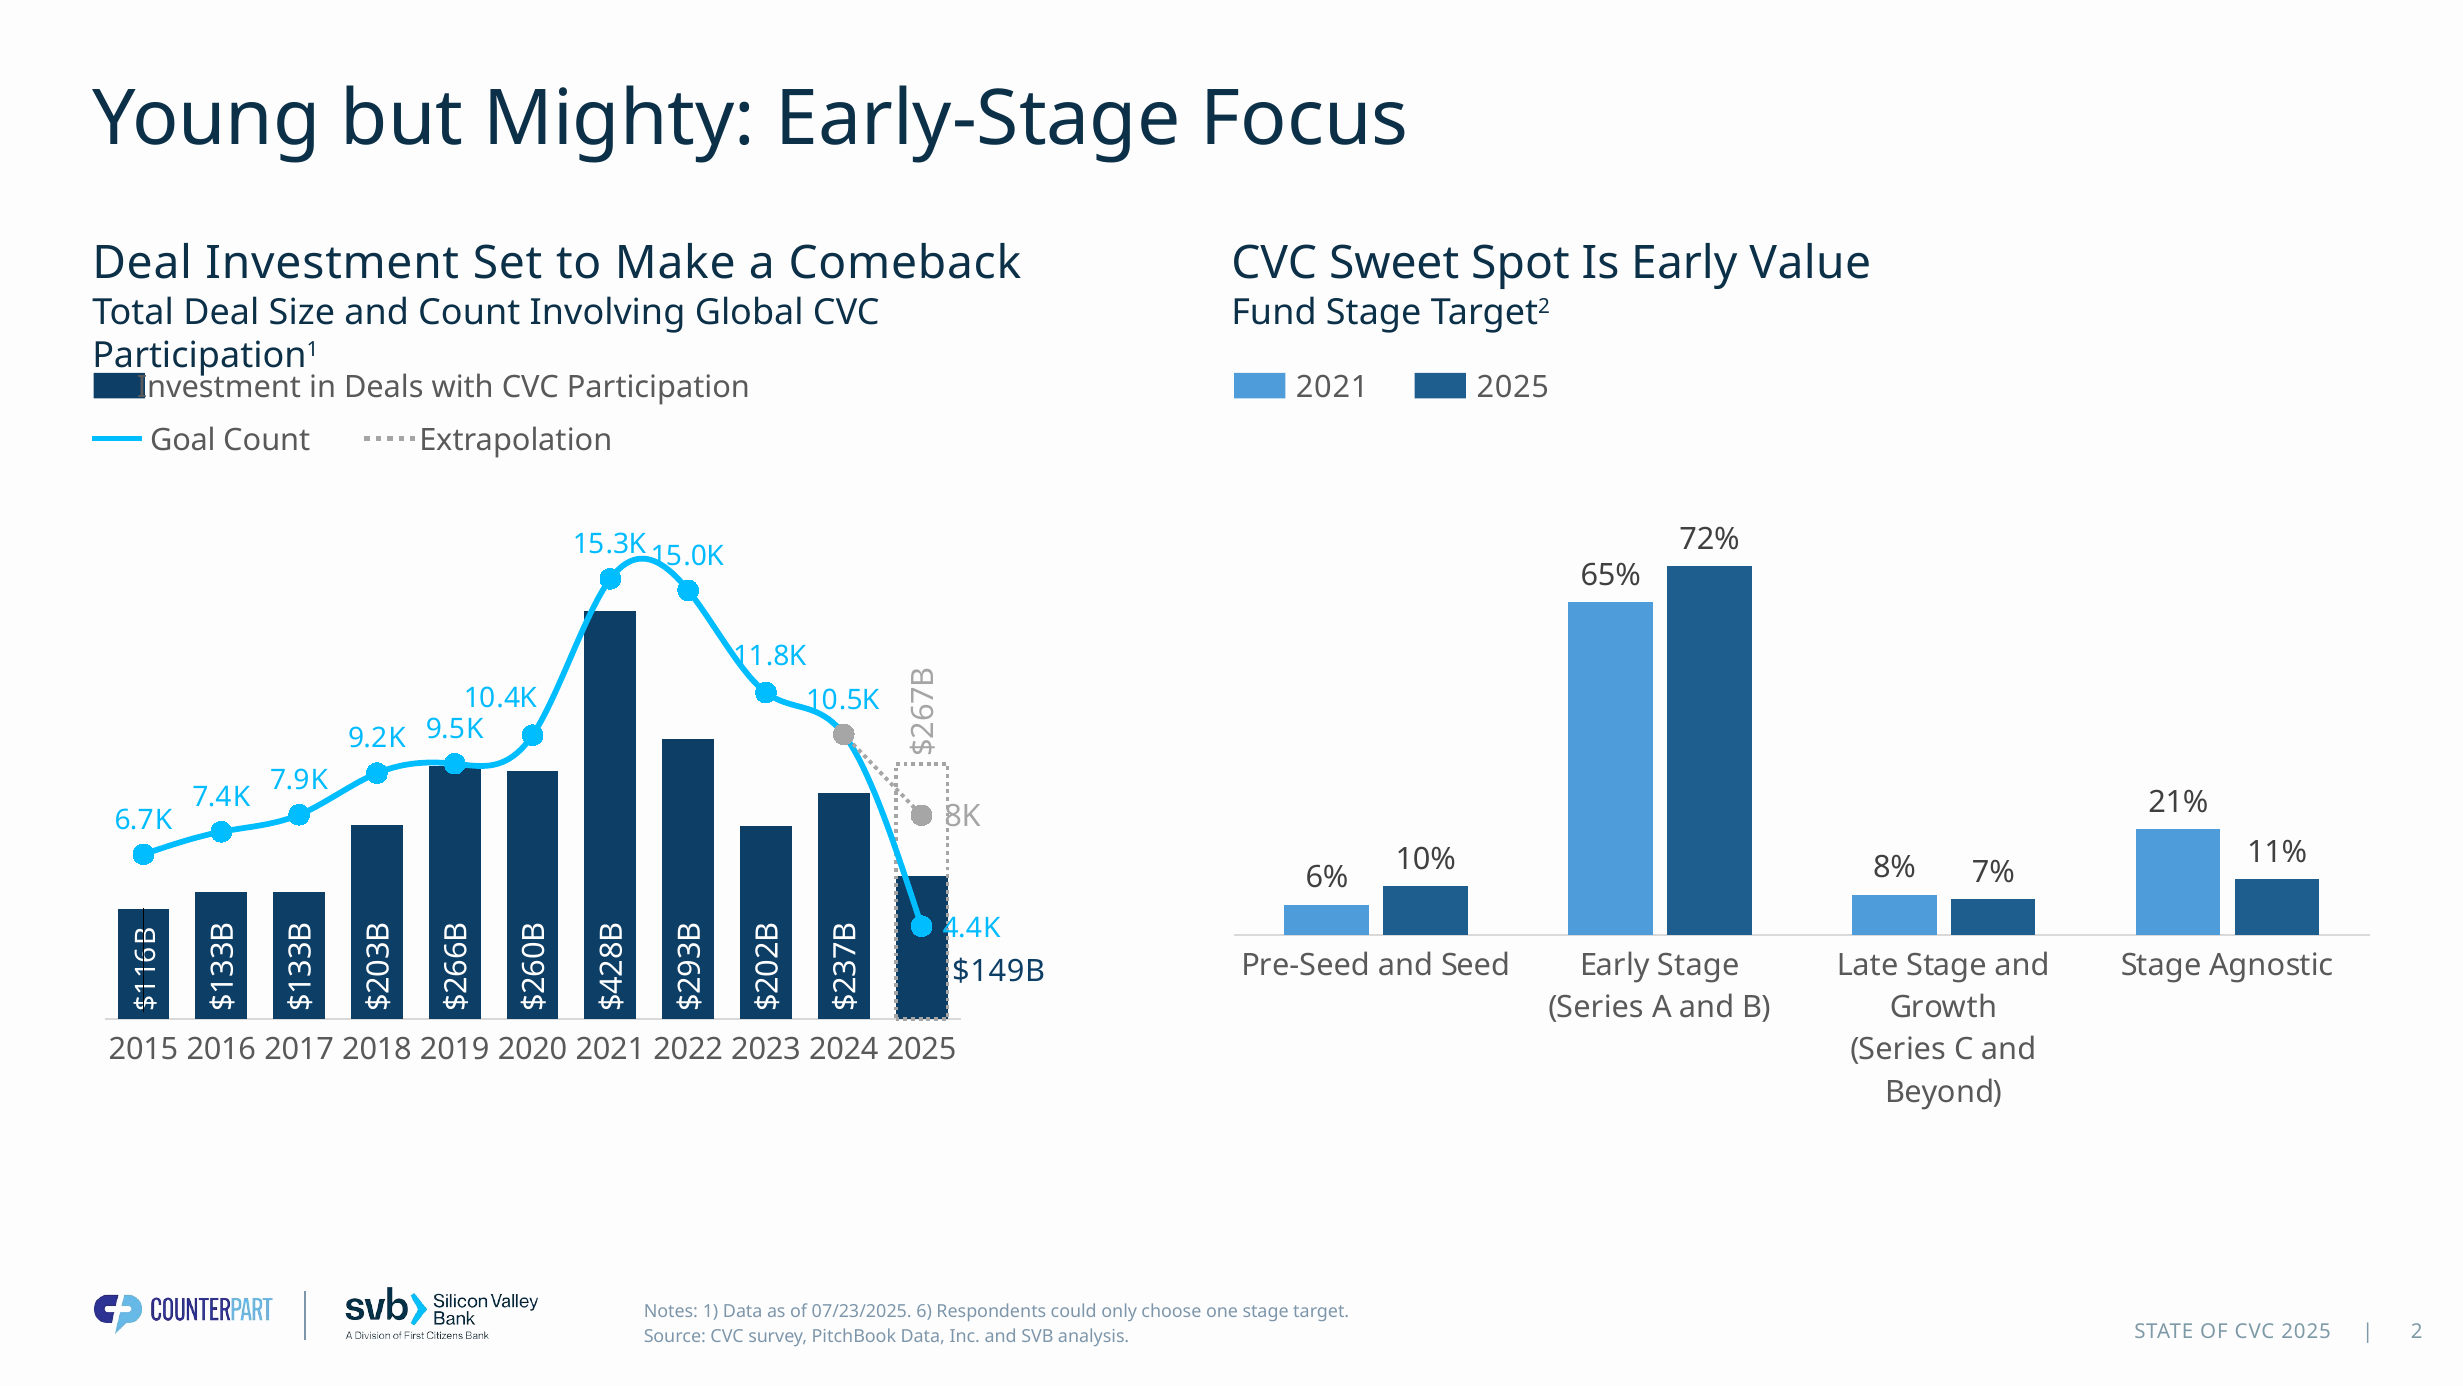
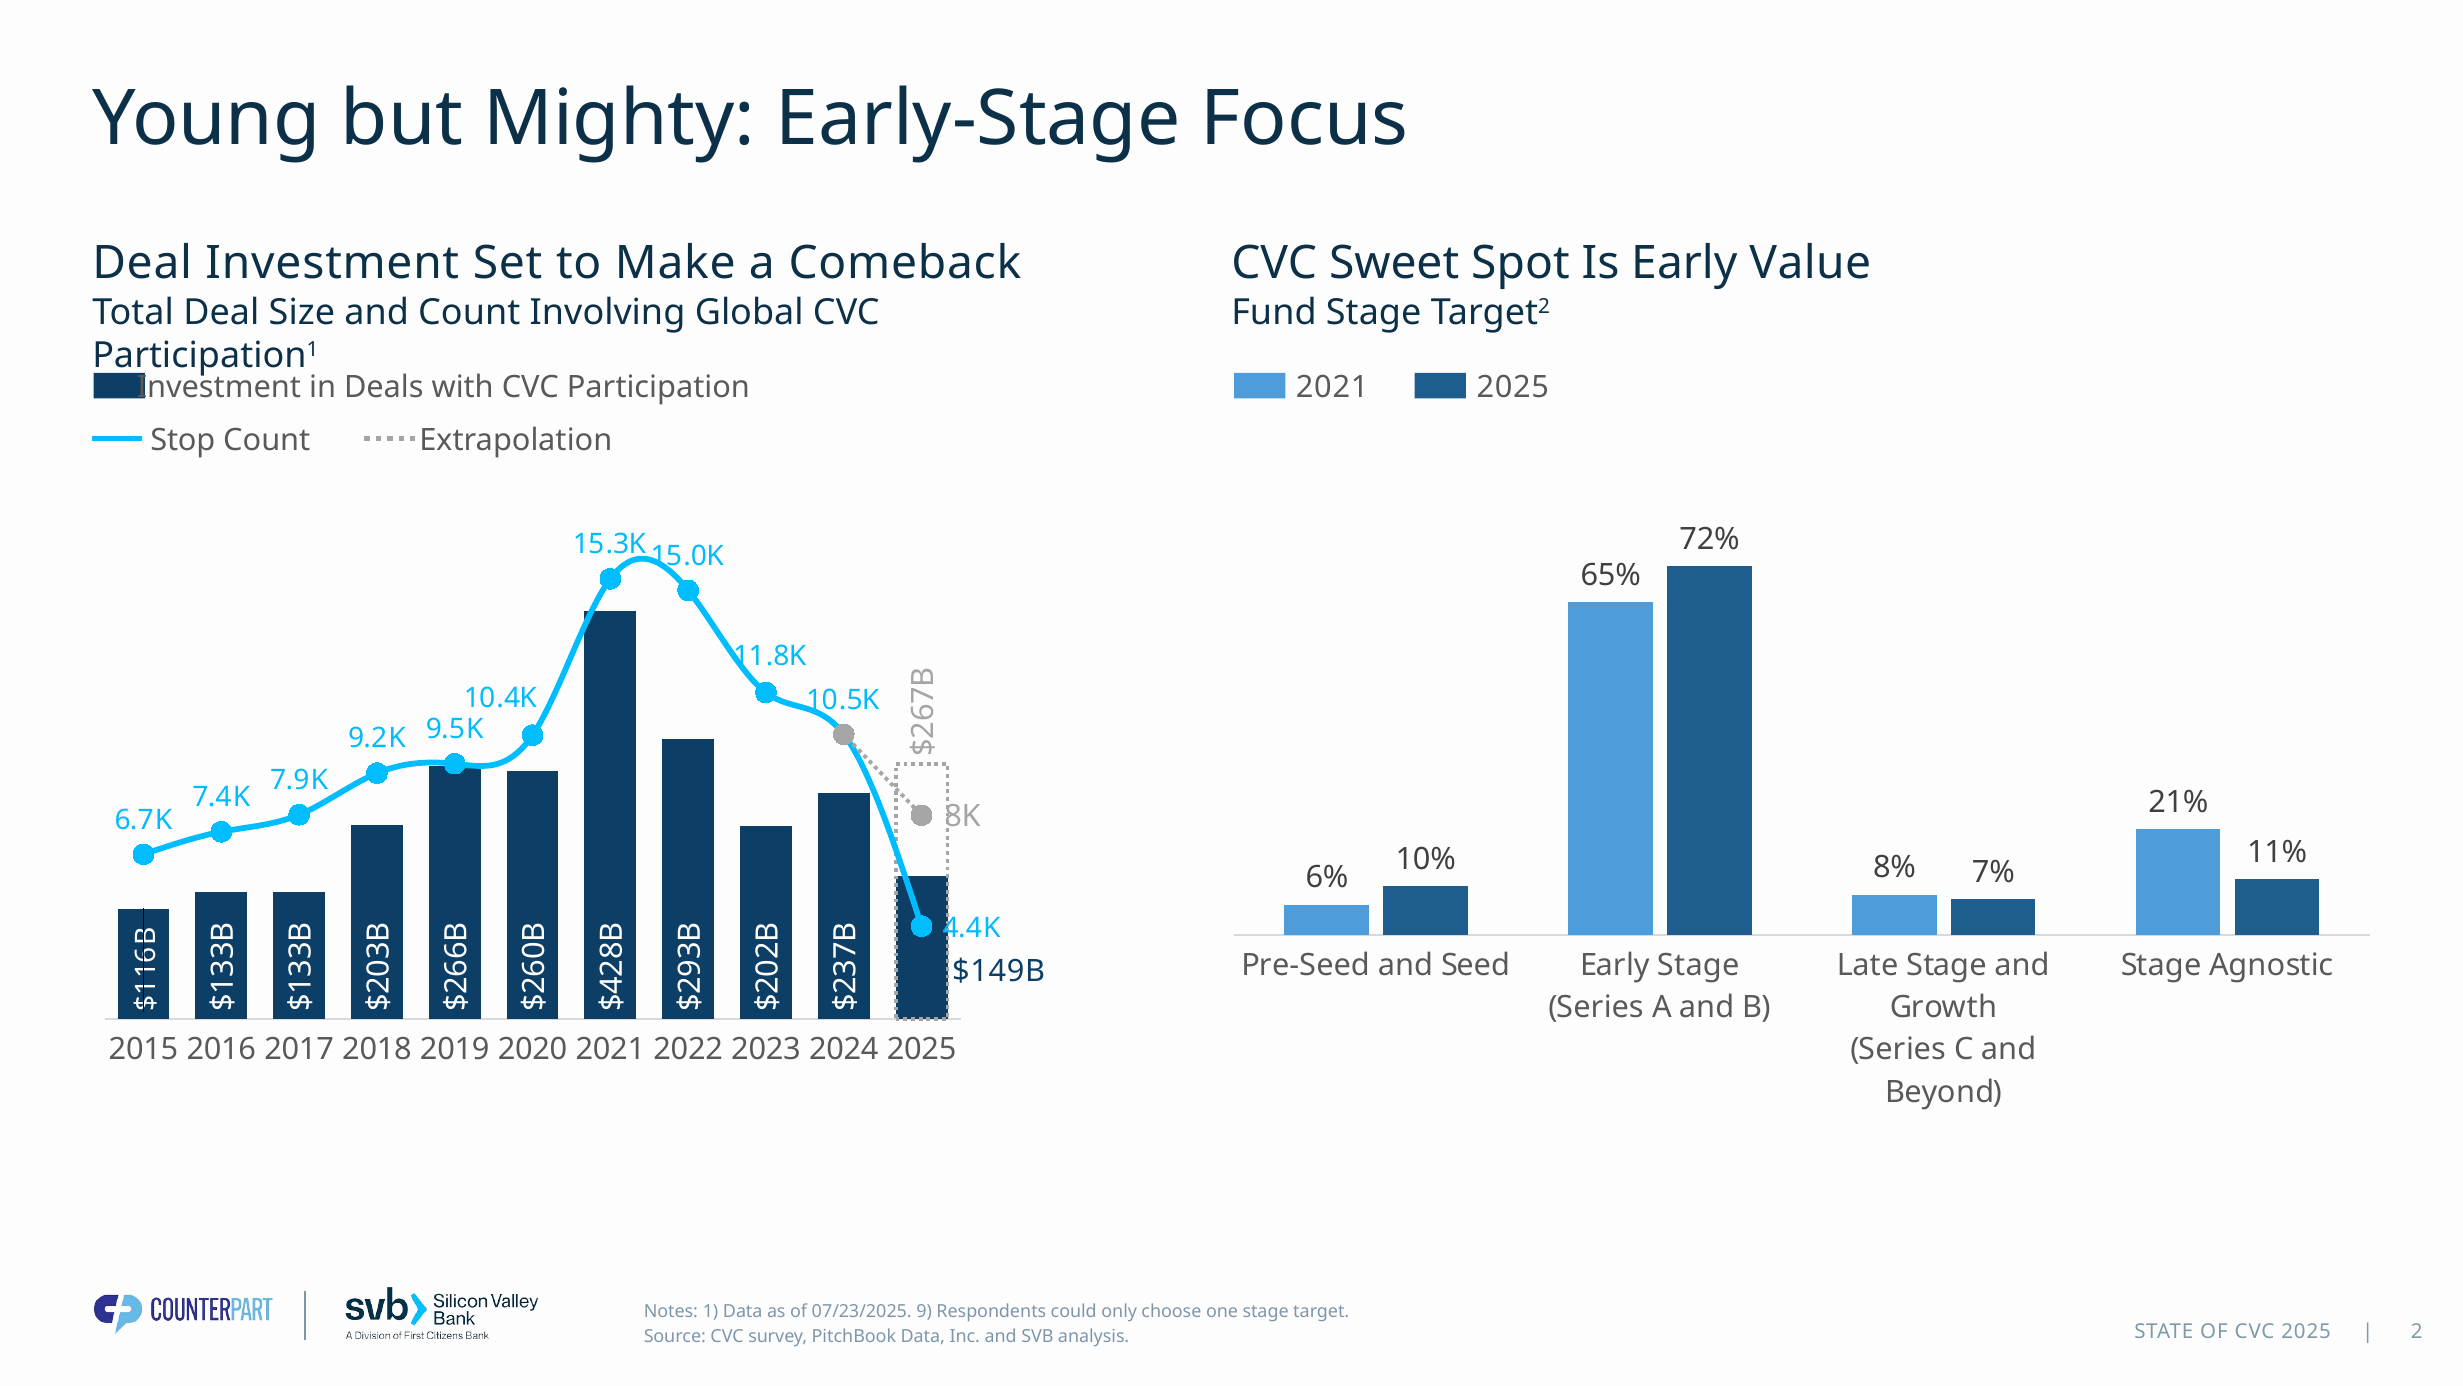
Goal: Goal -> Stop
07/23/2025 6: 6 -> 9
